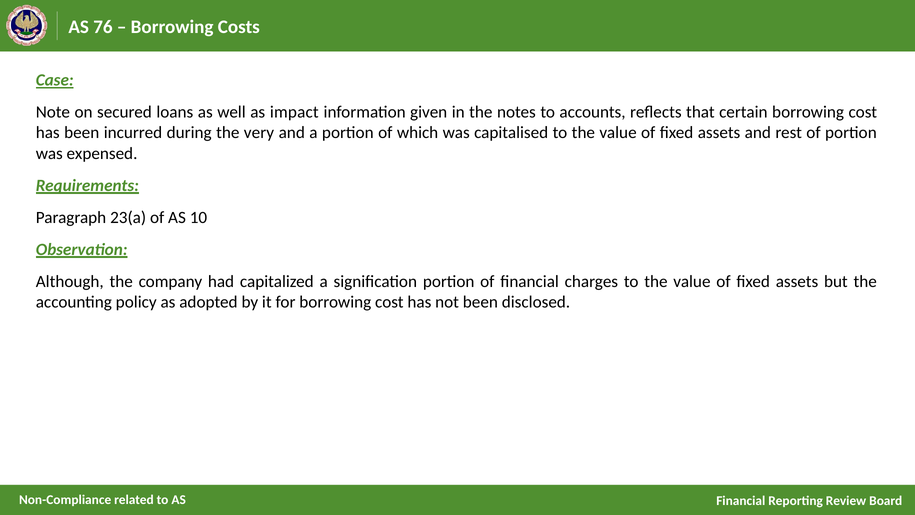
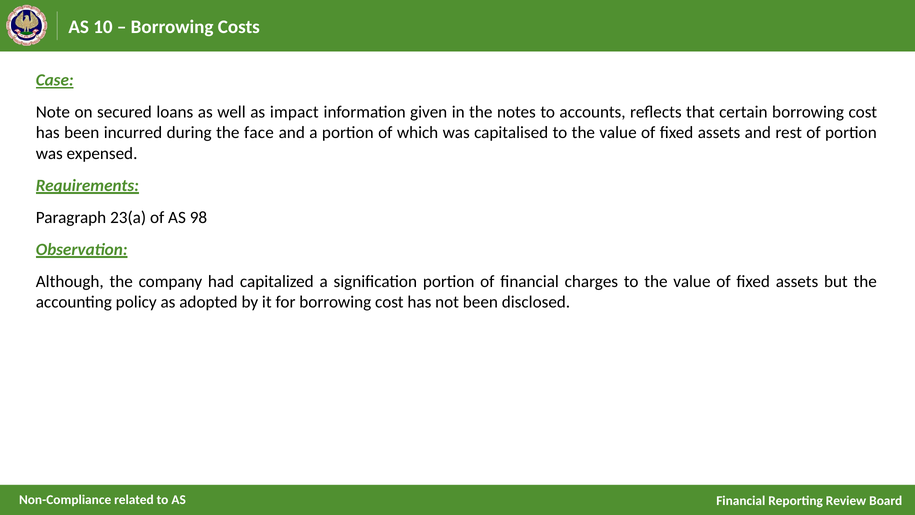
76: 76 -> 10
very: very -> face
10: 10 -> 98
